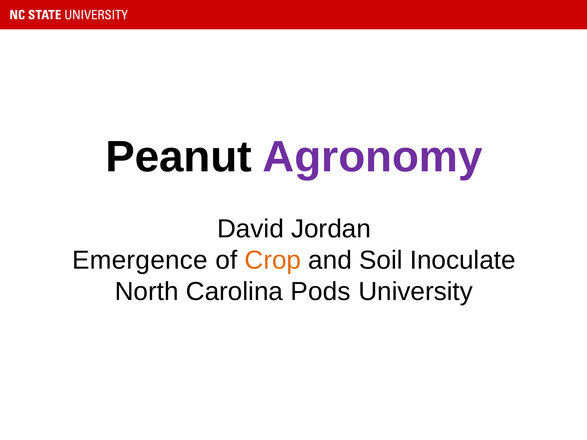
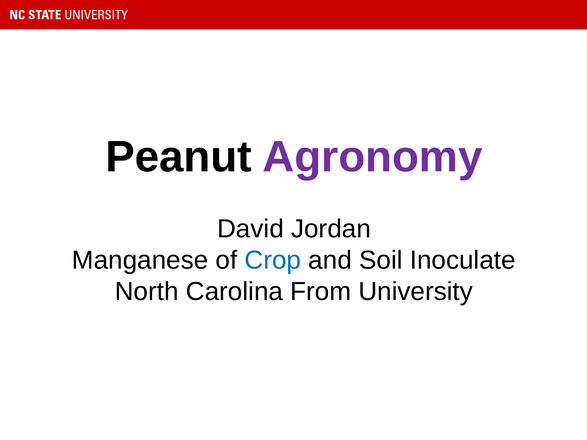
Emergence: Emergence -> Manganese
Crop colour: orange -> blue
Pods: Pods -> From
